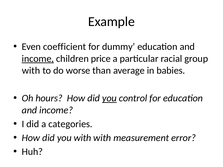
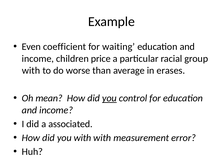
dummy: dummy -> waiting
income at (38, 59) underline: present -> none
babies: babies -> erases
hours: hours -> mean
categories: categories -> associated
